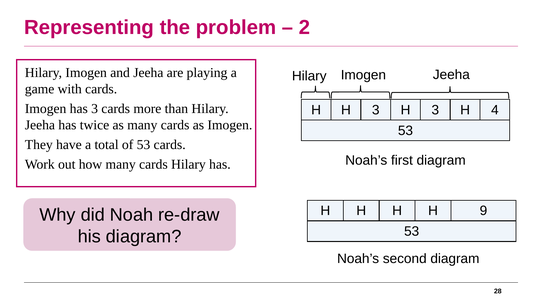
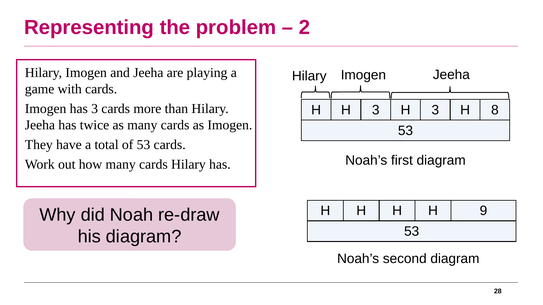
4: 4 -> 8
